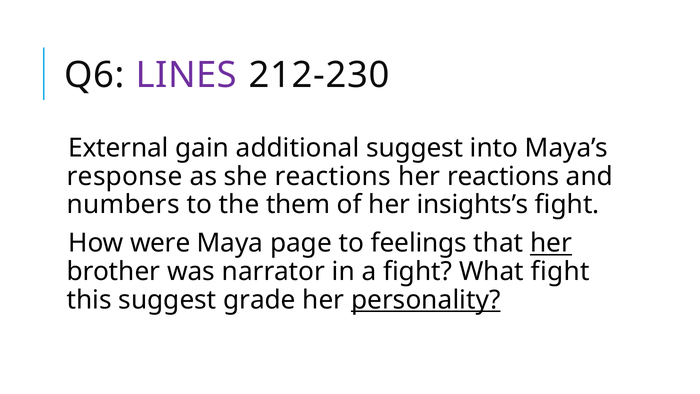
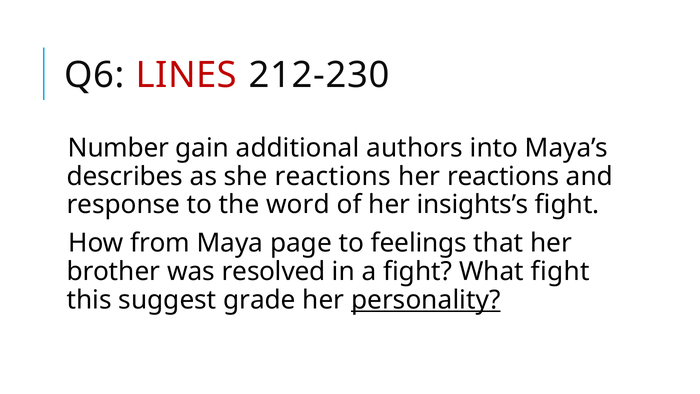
LINES colour: purple -> red
External: External -> Number
additional suggest: suggest -> authors
response: response -> describes
numbers: numbers -> response
them: them -> word
were: were -> from
her at (551, 243) underline: present -> none
narrator: narrator -> resolved
